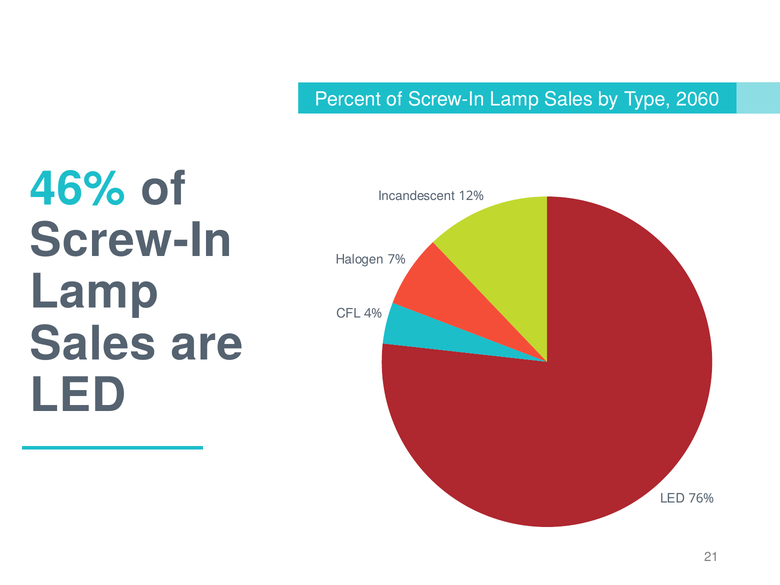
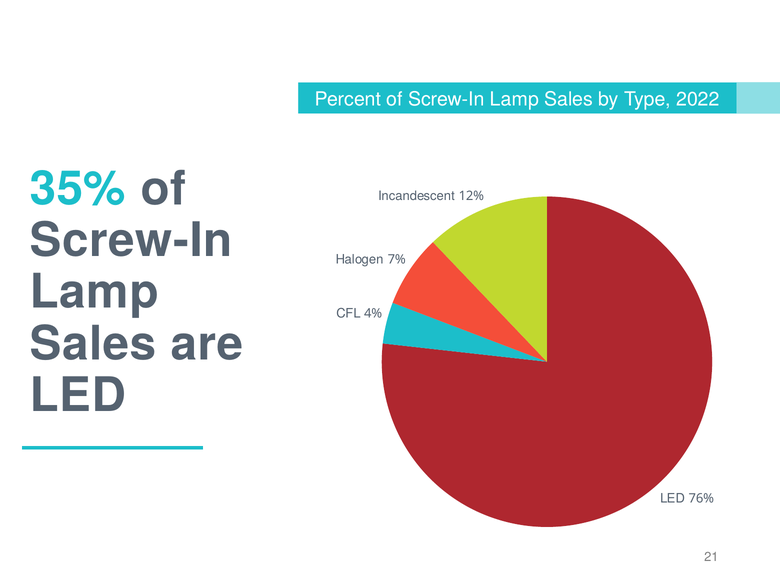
2060: 2060 -> 2022
46%: 46% -> 35%
